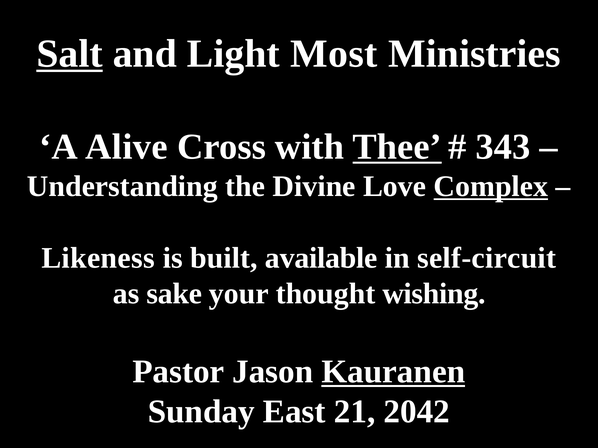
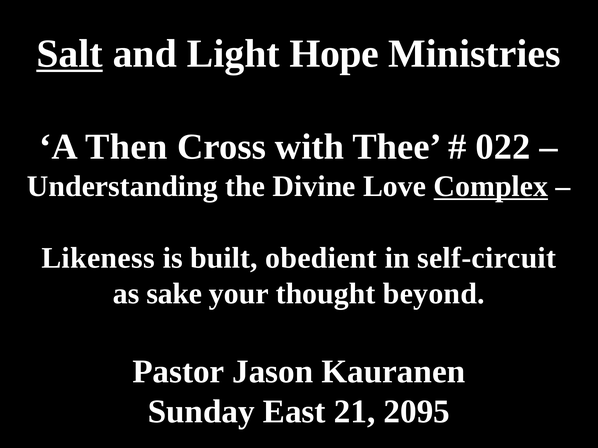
Most: Most -> Hope
Alive: Alive -> Then
Thee underline: present -> none
343: 343 -> 022
available: available -> obedient
wishing: wishing -> beyond
Kauranen underline: present -> none
2042: 2042 -> 2095
